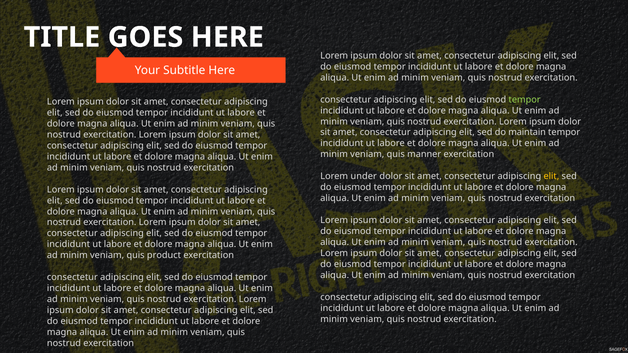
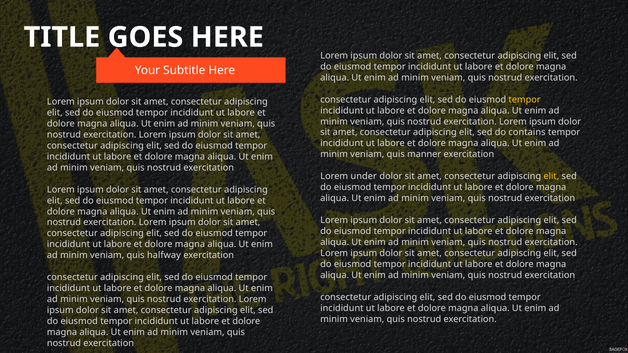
tempor at (525, 100) colour: light green -> yellow
maintain: maintain -> contains
product: product -> halfway
